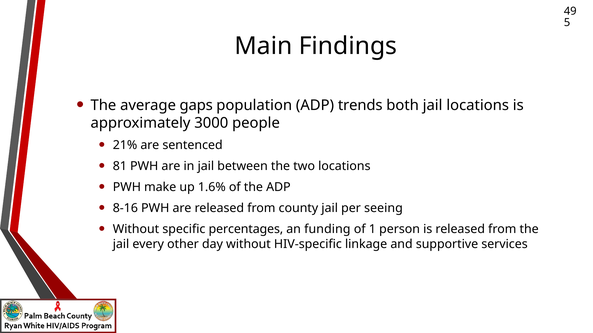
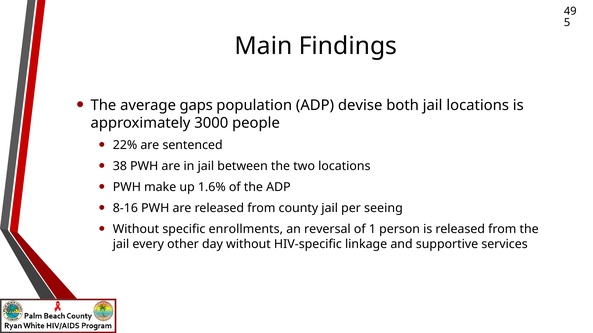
trends: trends -> devise
21%: 21% -> 22%
81: 81 -> 38
percentages: percentages -> enrollments
funding: funding -> reversal
